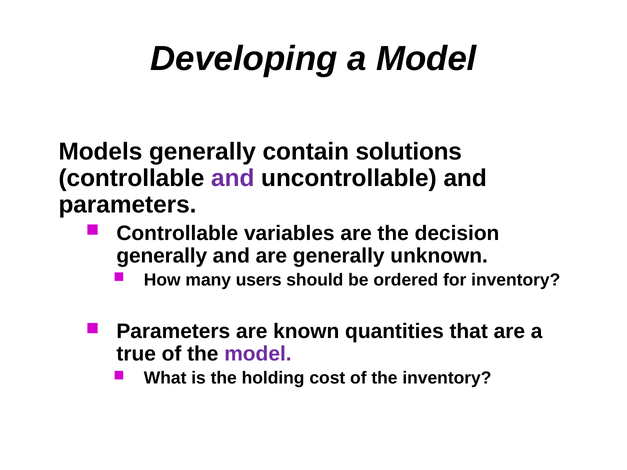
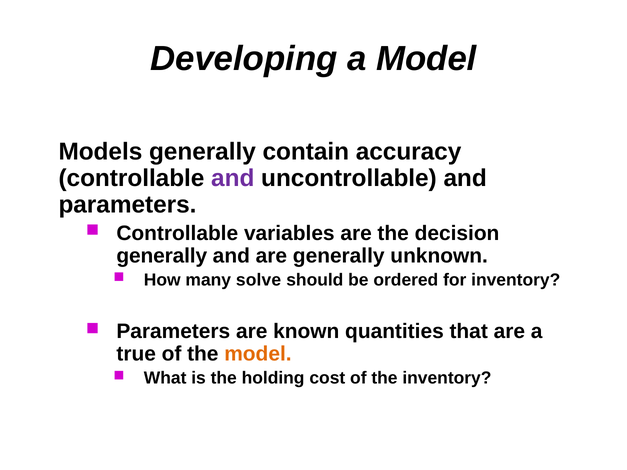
solutions: solutions -> accuracy
users: users -> solve
model at (258, 354) colour: purple -> orange
